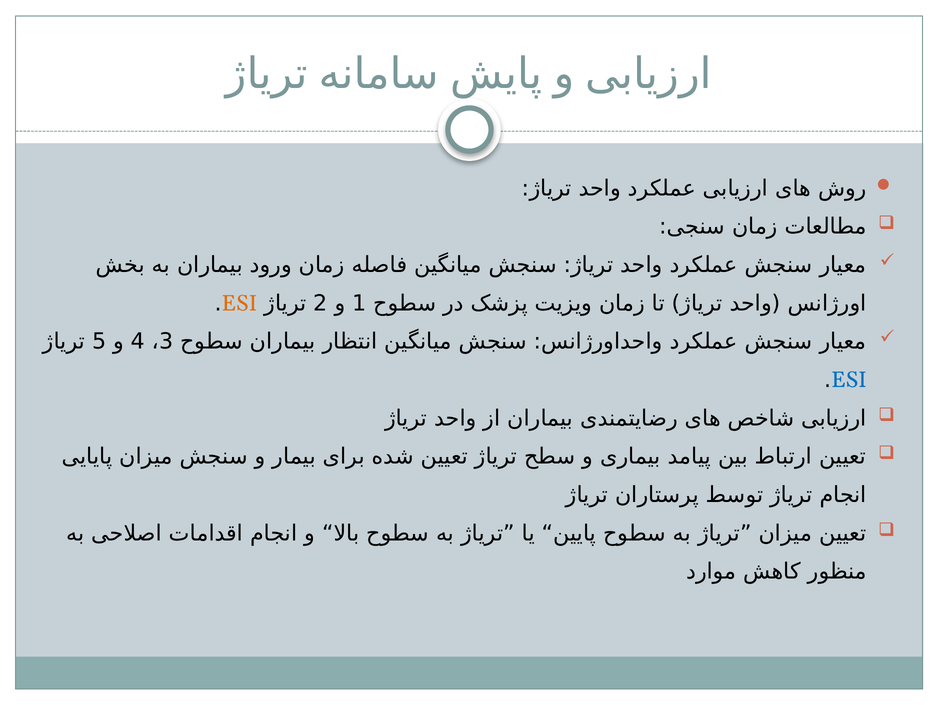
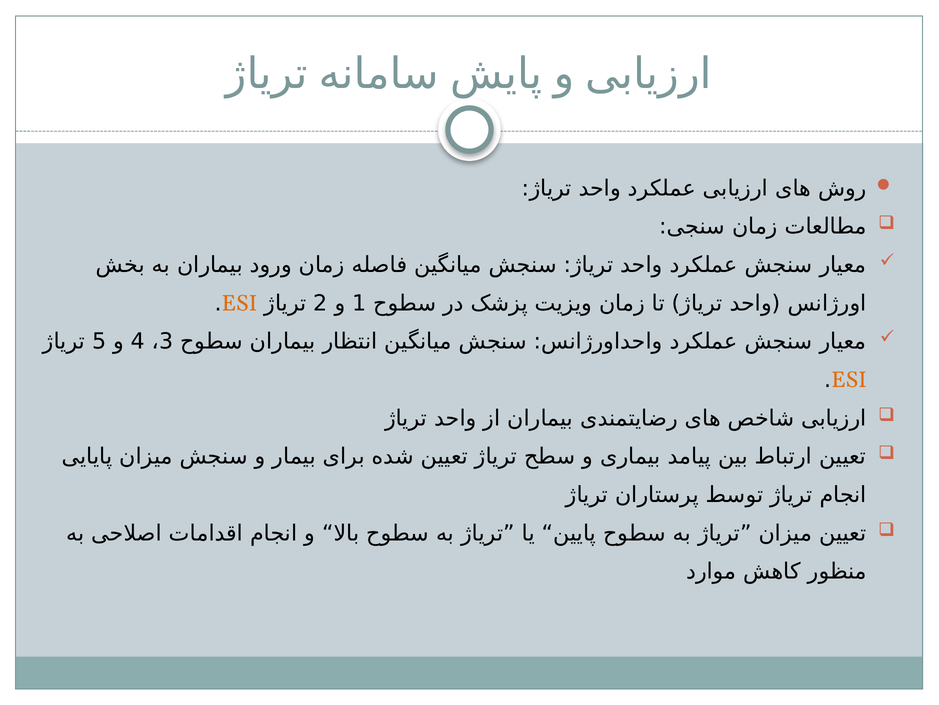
ESI at (849, 379) colour: blue -> orange
